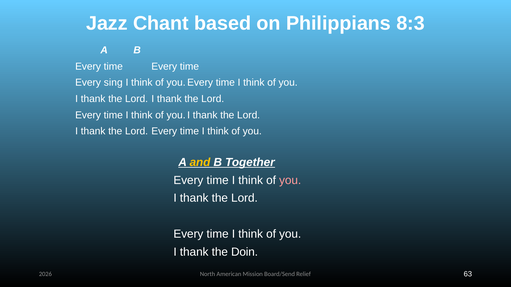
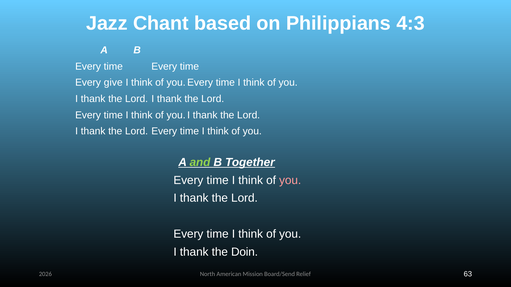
8:3: 8:3 -> 4:3
sing: sing -> give
and colour: yellow -> light green
